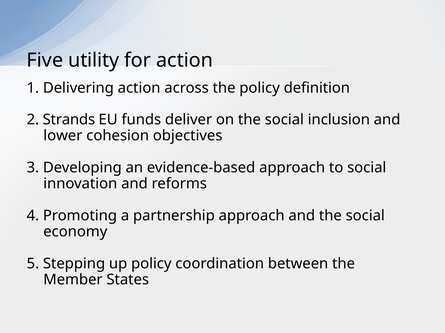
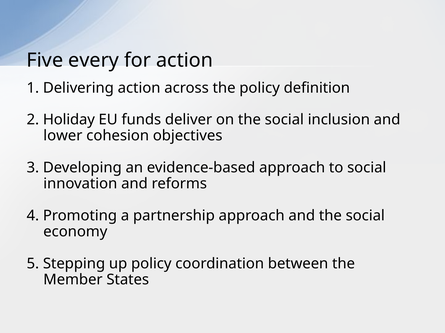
utility: utility -> every
Strands: Strands -> Holiday
